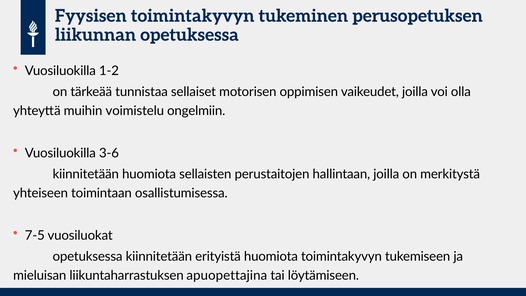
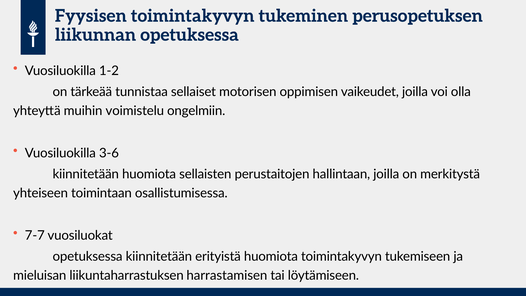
7-5: 7-5 -> 7-7
apuopettajina: apuopettajina -> harrastamisen
